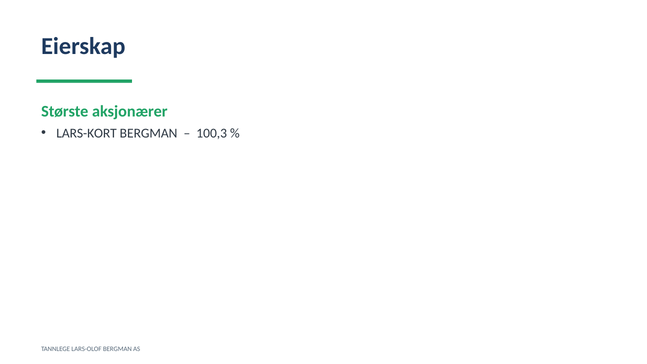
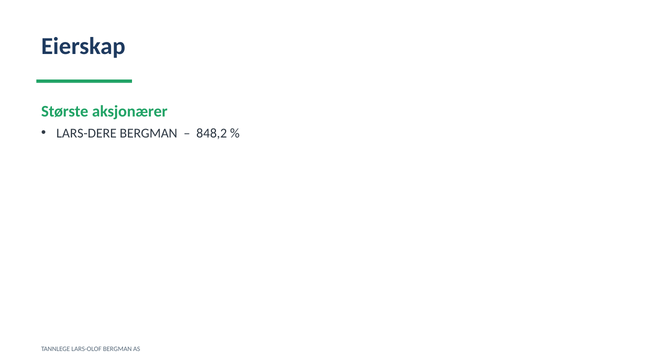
LARS-KORT: LARS-KORT -> LARS-DERE
100,3: 100,3 -> 848,2
